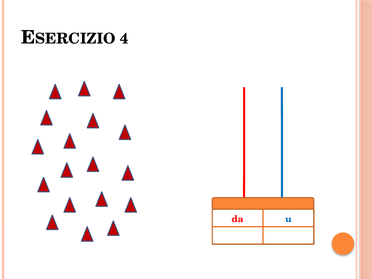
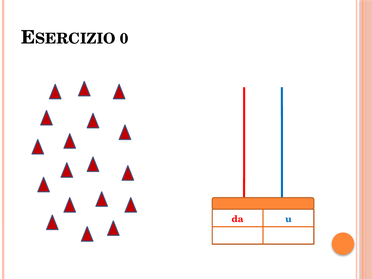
4: 4 -> 0
